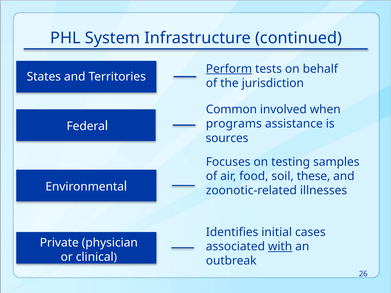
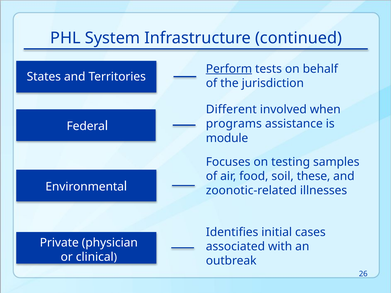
Common: Common -> Different
sources: sources -> module
with underline: present -> none
